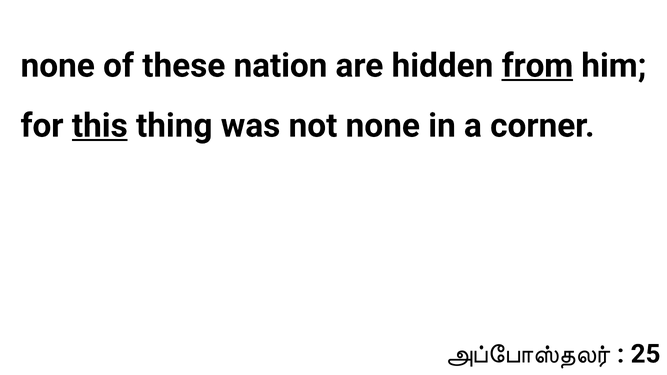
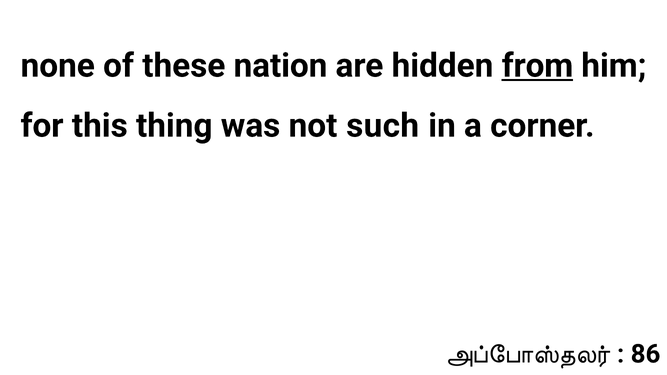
this underline: present -> none
not none: none -> such
25: 25 -> 86
